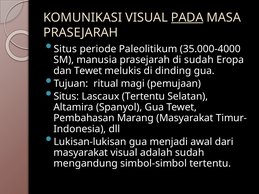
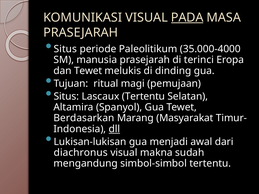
di sudah: sudah -> terinci
Pembahasan: Pembahasan -> Berdasarkan
dll underline: none -> present
masyarakat at (81, 153): masyarakat -> diachronus
adalah: adalah -> makna
